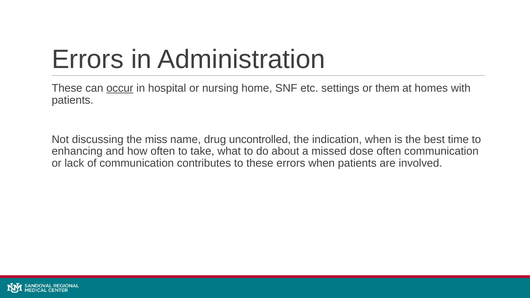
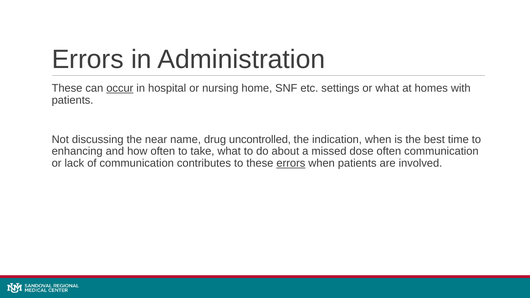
or them: them -> what
miss: miss -> near
errors at (291, 163) underline: none -> present
